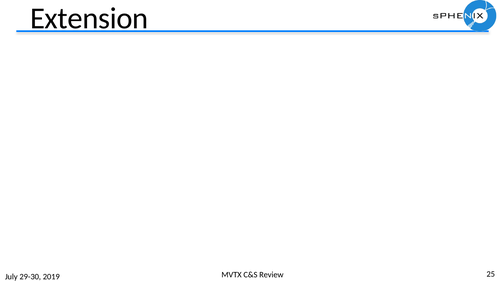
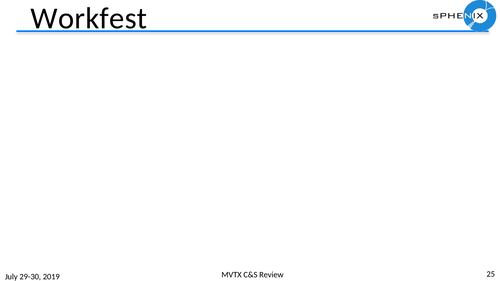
Extension: Extension -> Workfest
